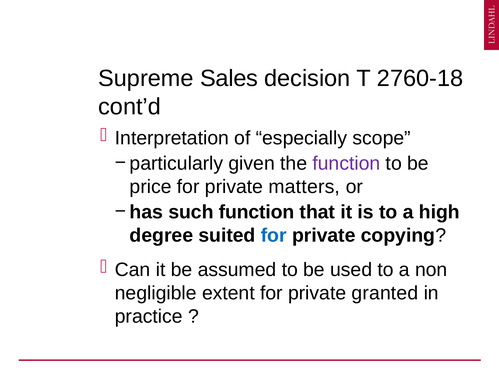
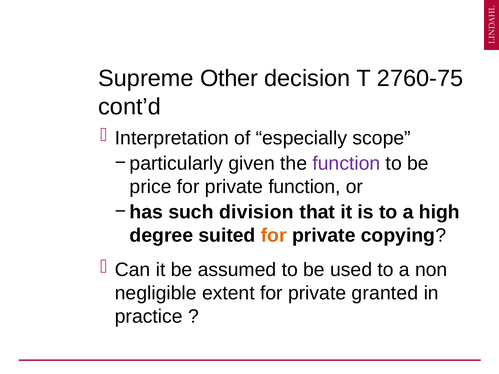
Sales: Sales -> Other
2760-18: 2760-18 -> 2760-75
private matters: matters -> function
such function: function -> division
for at (274, 236) colour: blue -> orange
